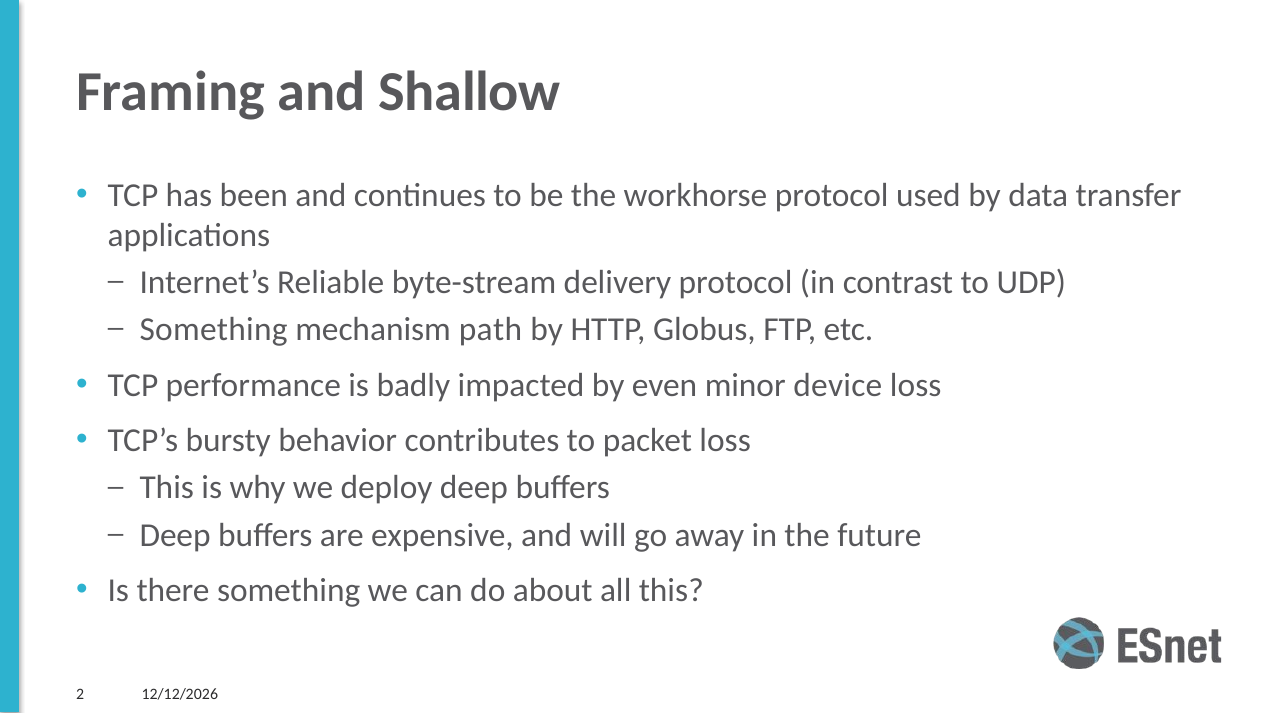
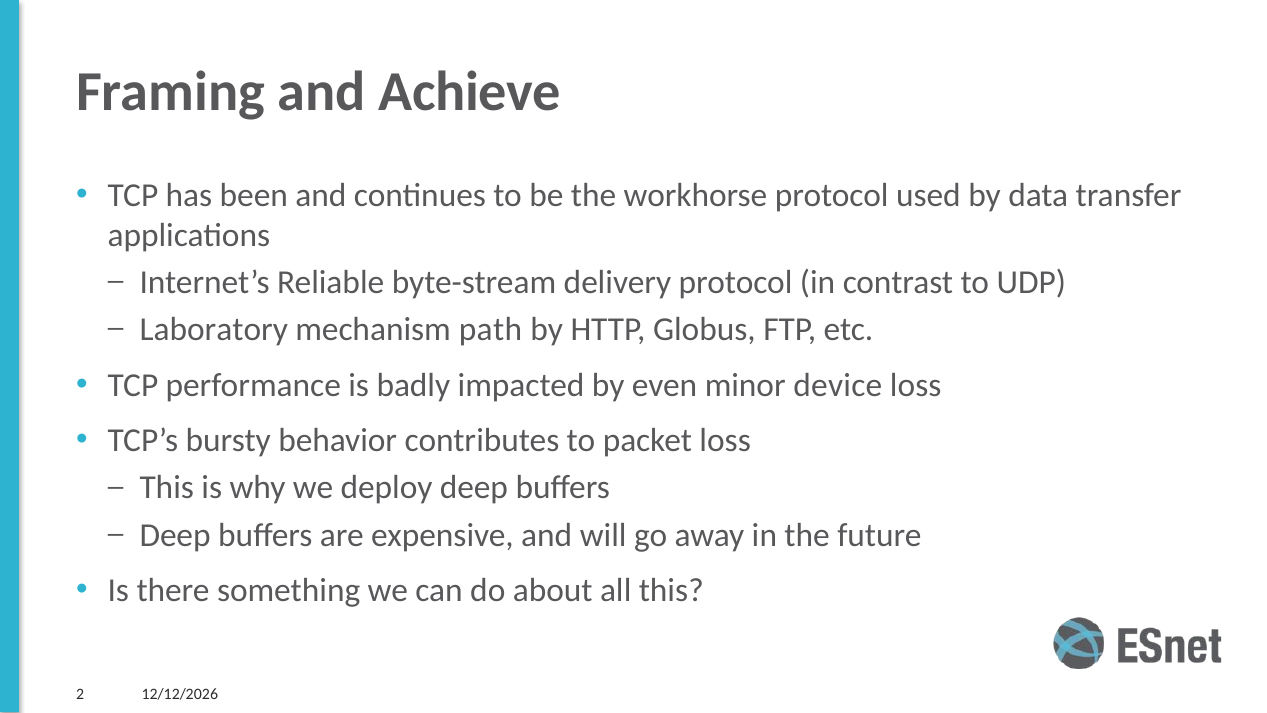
Shallow: Shallow -> Achieve
Something at (214, 329): Something -> Laboratory
